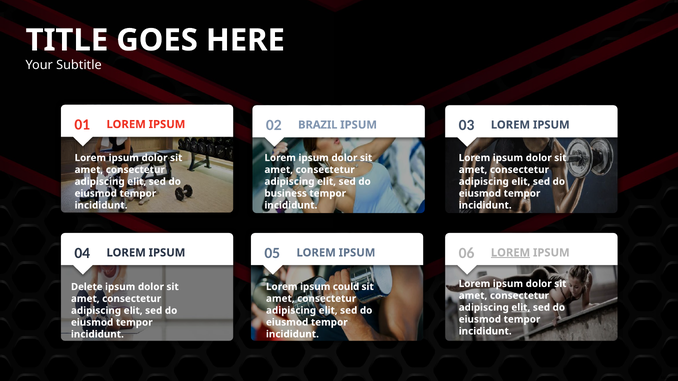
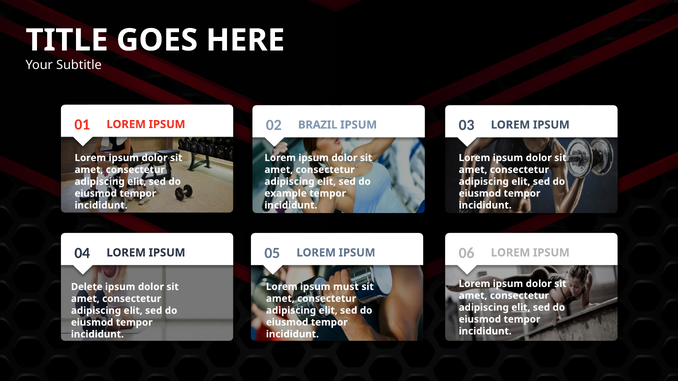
business: business -> example
LOREM at (510, 253) underline: present -> none
could: could -> must
